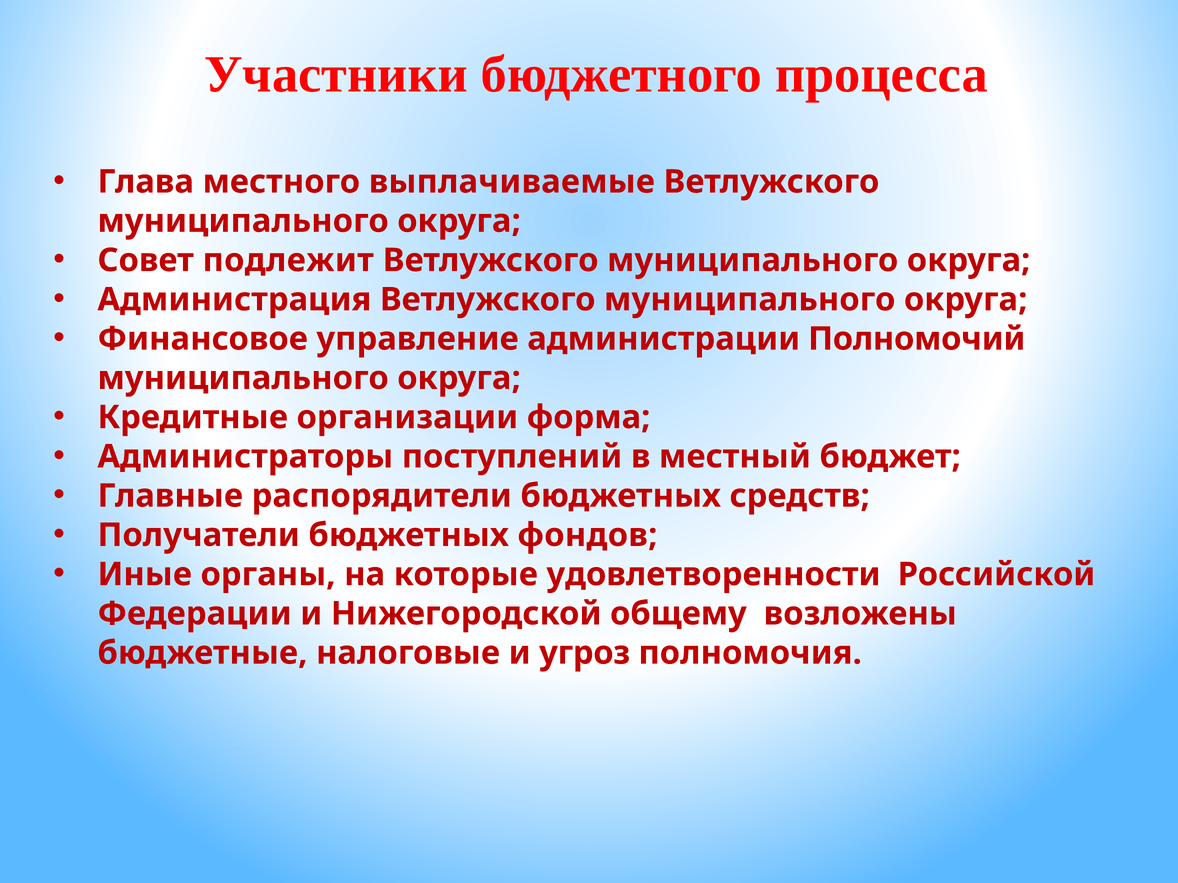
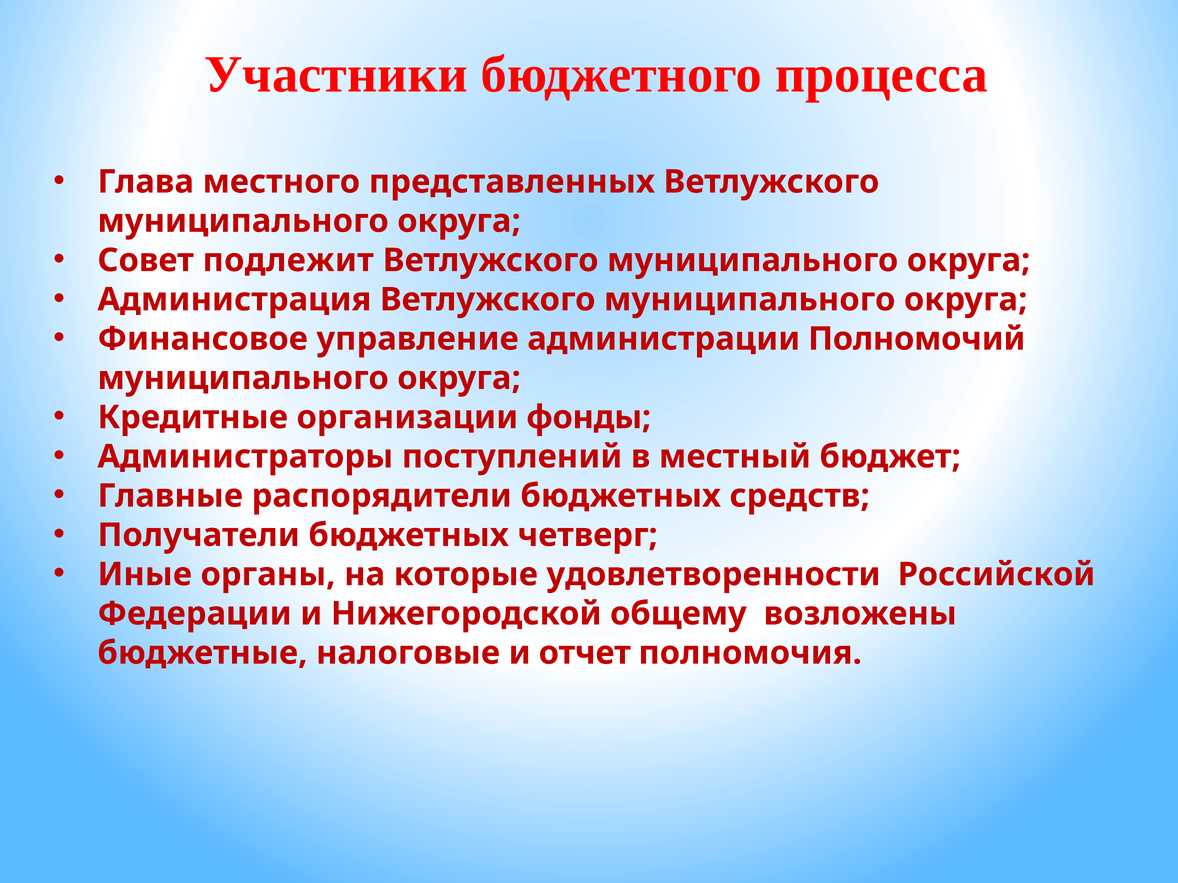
выплачиваемые: выплачиваемые -> представленных
форма: форма -> фонды
фондов: фондов -> четверг
угроз: угроз -> отчет
